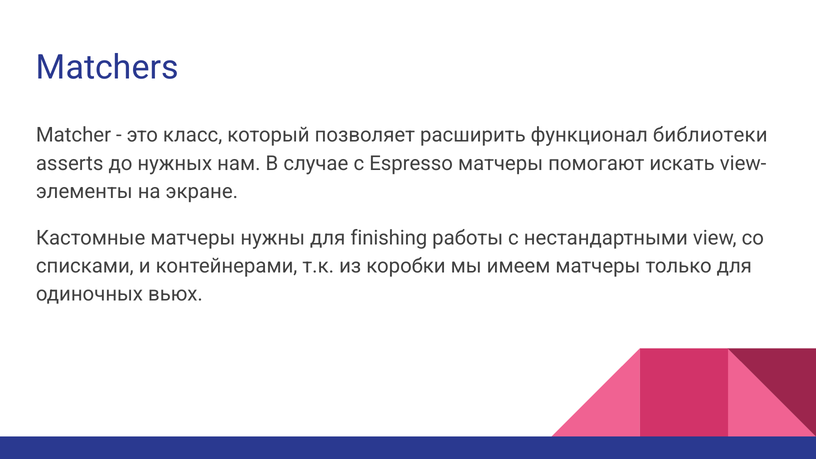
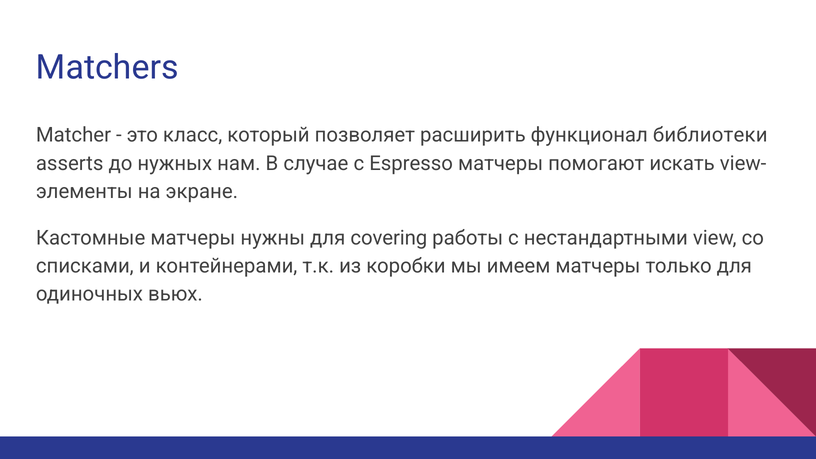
finishing: finishing -> covering
